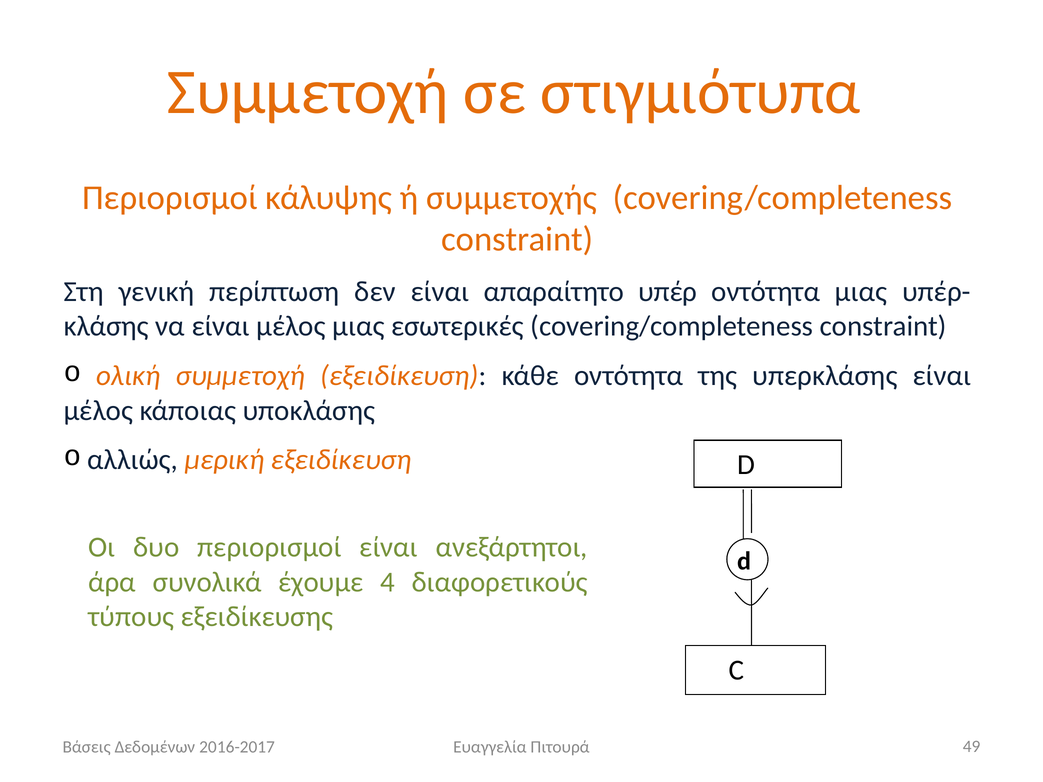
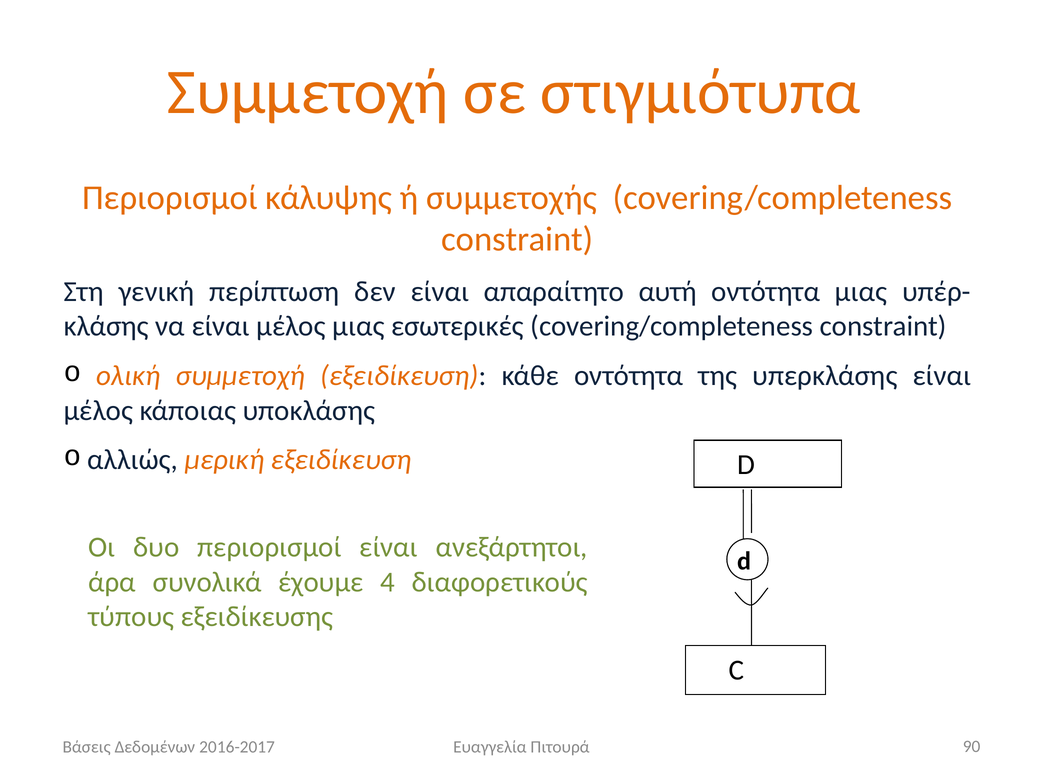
υπέρ: υπέρ -> αυτή
49: 49 -> 90
